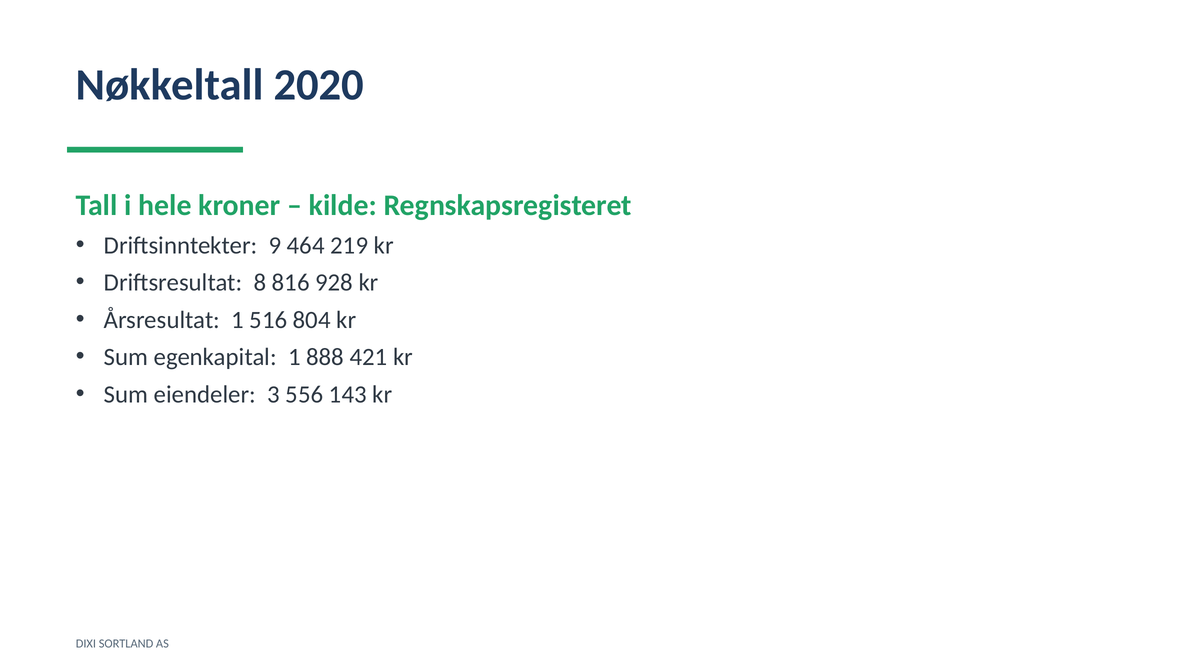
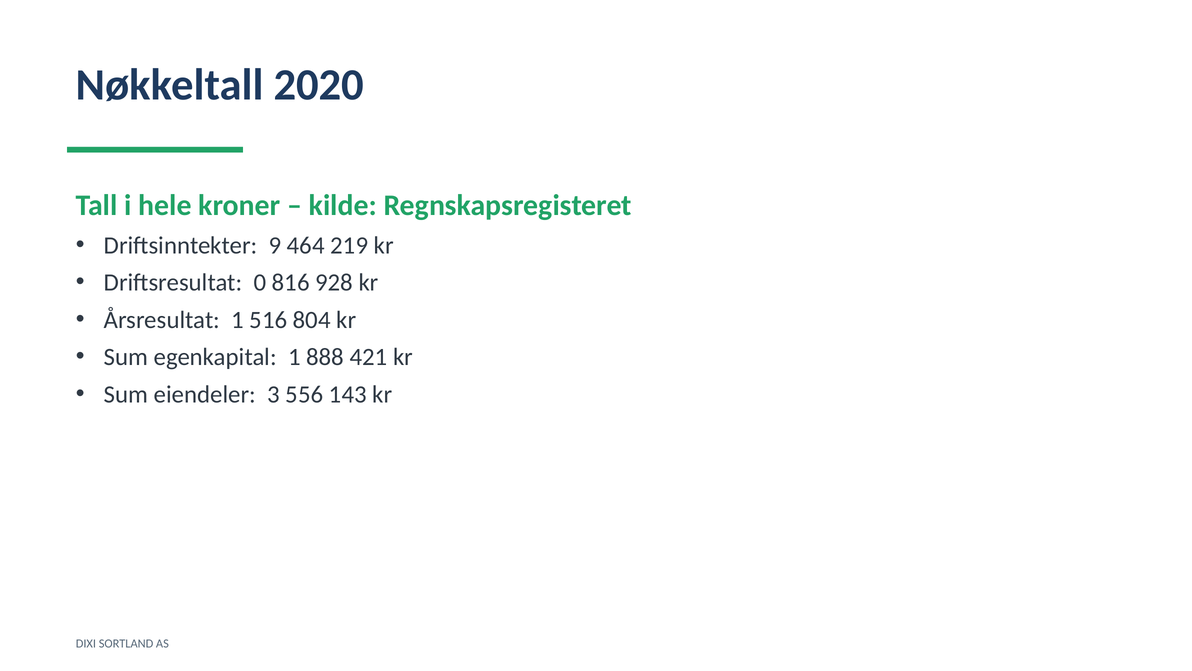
8: 8 -> 0
